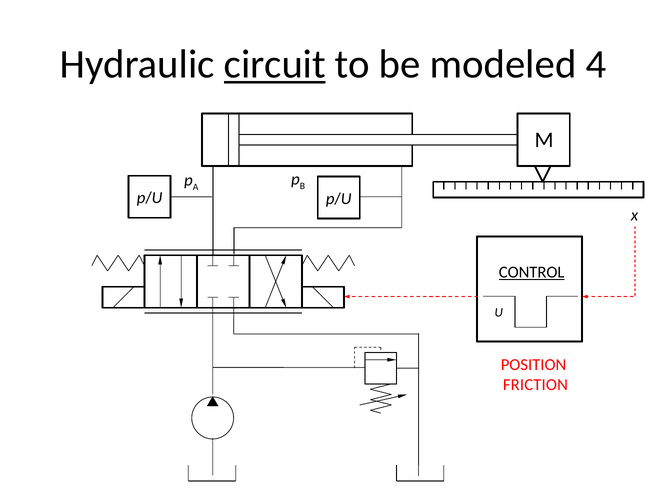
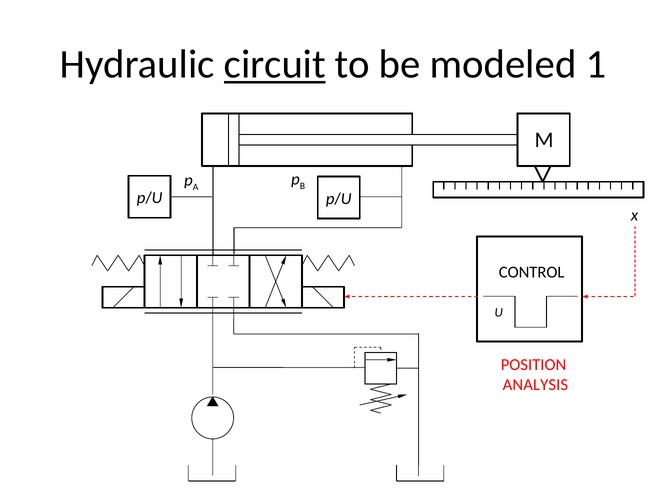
4: 4 -> 1
CONTROL underline: present -> none
FRICTION: FRICTION -> ANALYSIS
